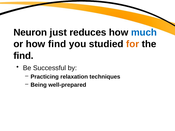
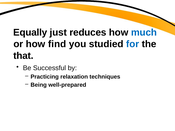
Neuron: Neuron -> Equally
for colour: orange -> blue
find at (23, 56): find -> that
